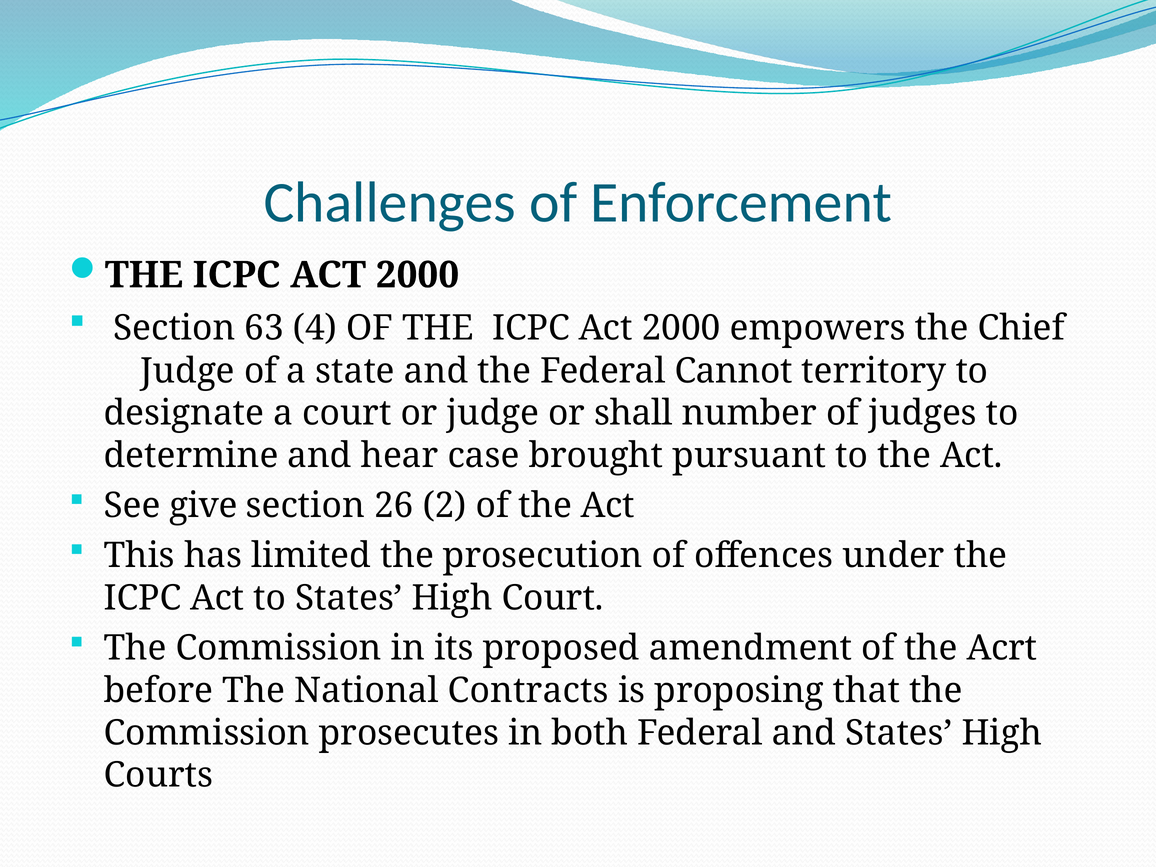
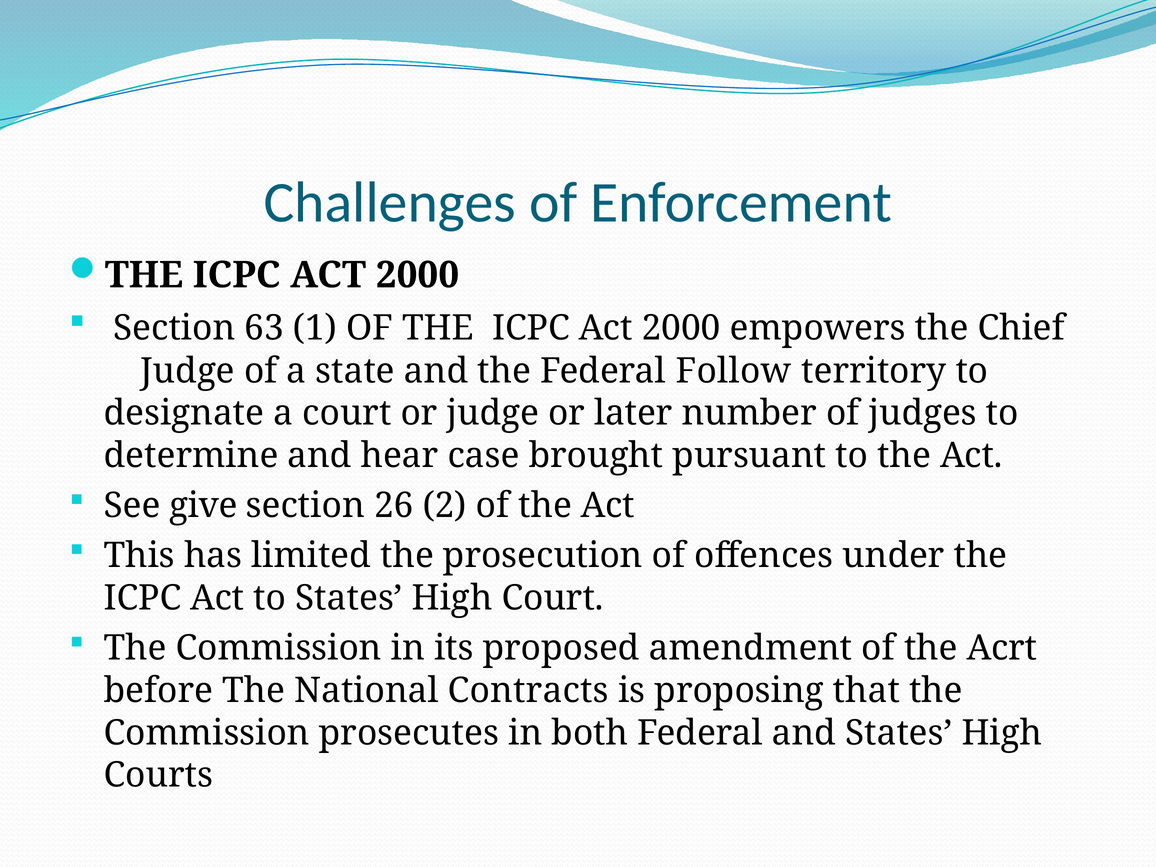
4: 4 -> 1
Cannot: Cannot -> Follow
shall: shall -> later
